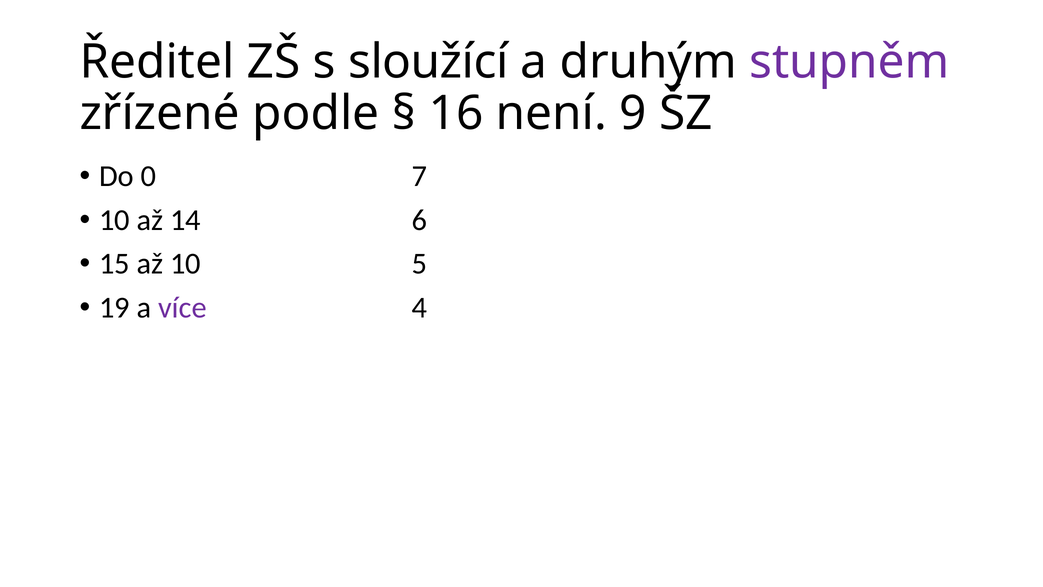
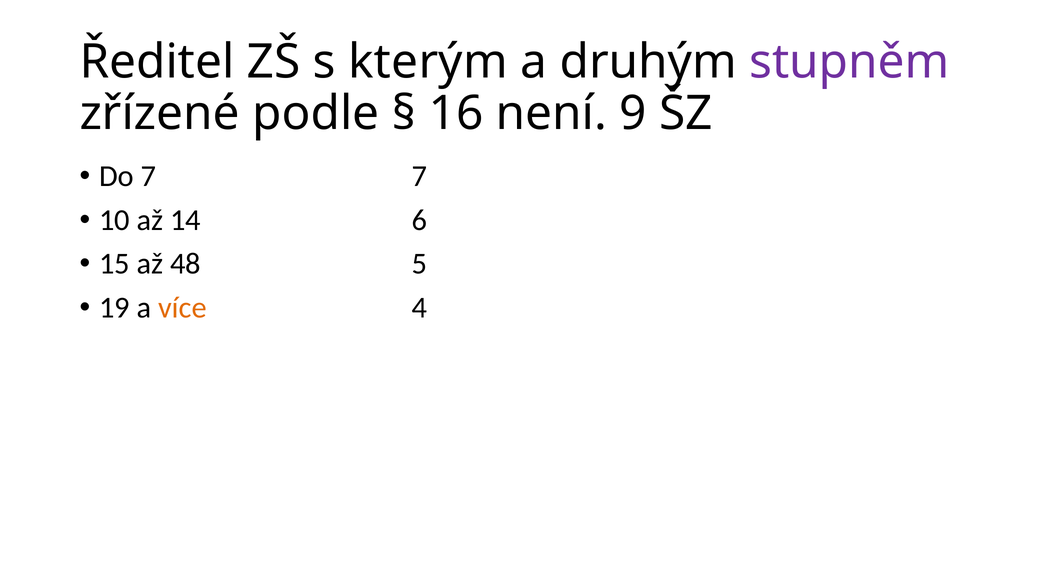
sloužící: sloužící -> kterým
Do 0: 0 -> 7
až 10: 10 -> 48
více colour: purple -> orange
